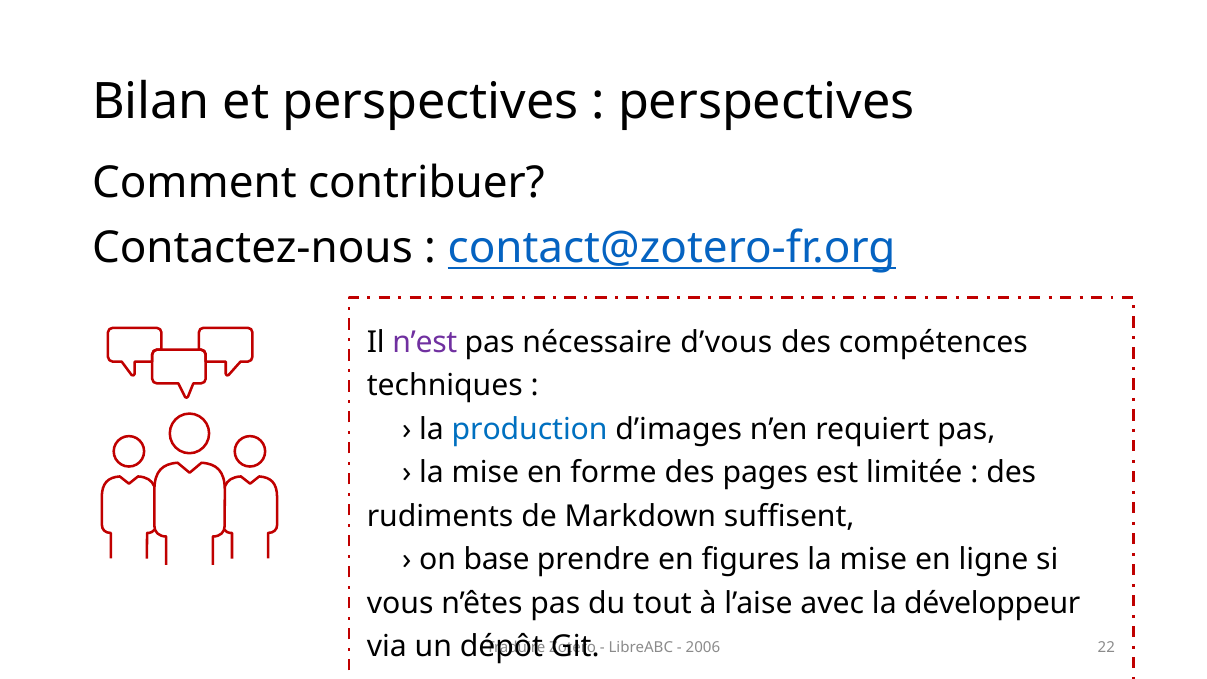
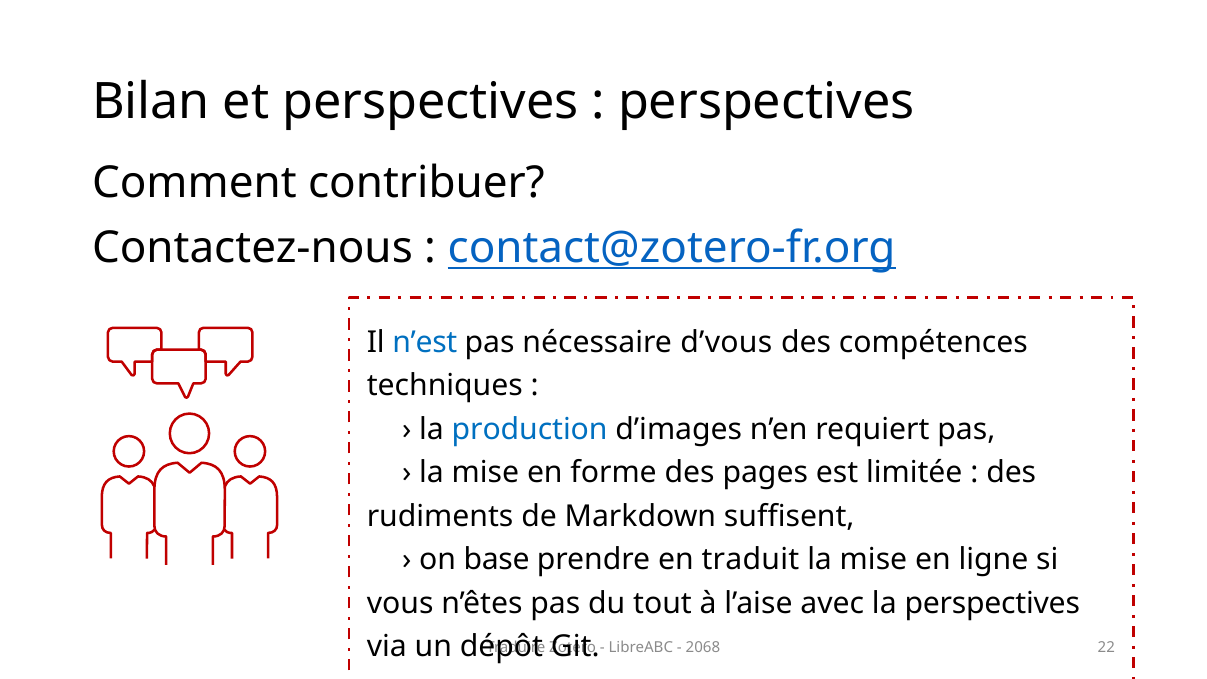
n’est colour: purple -> blue
figures: figures -> traduit
la développeur: développeur -> perspectives
2006: 2006 -> 2068
